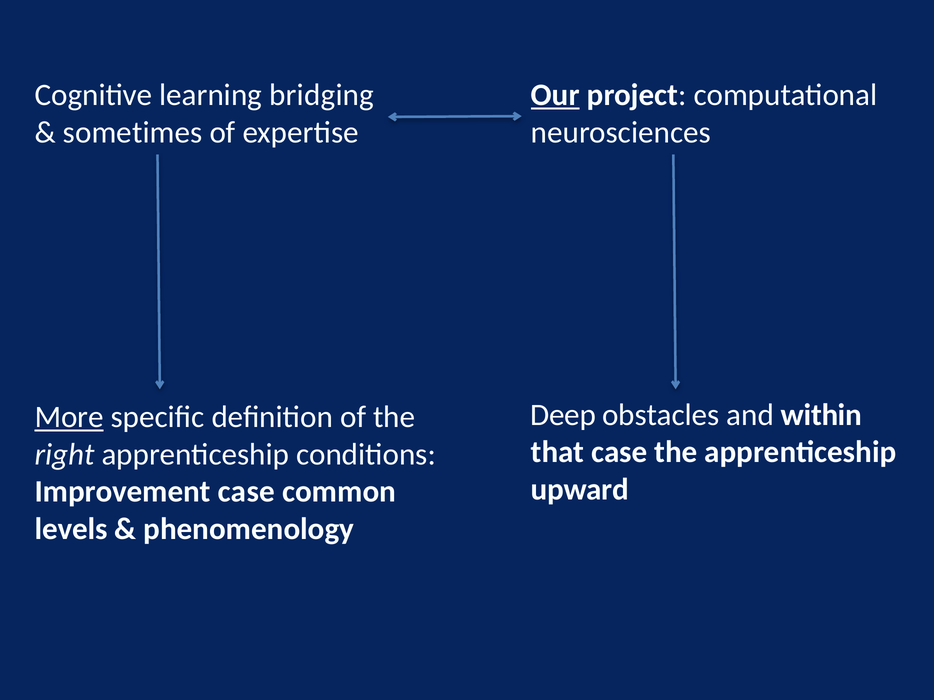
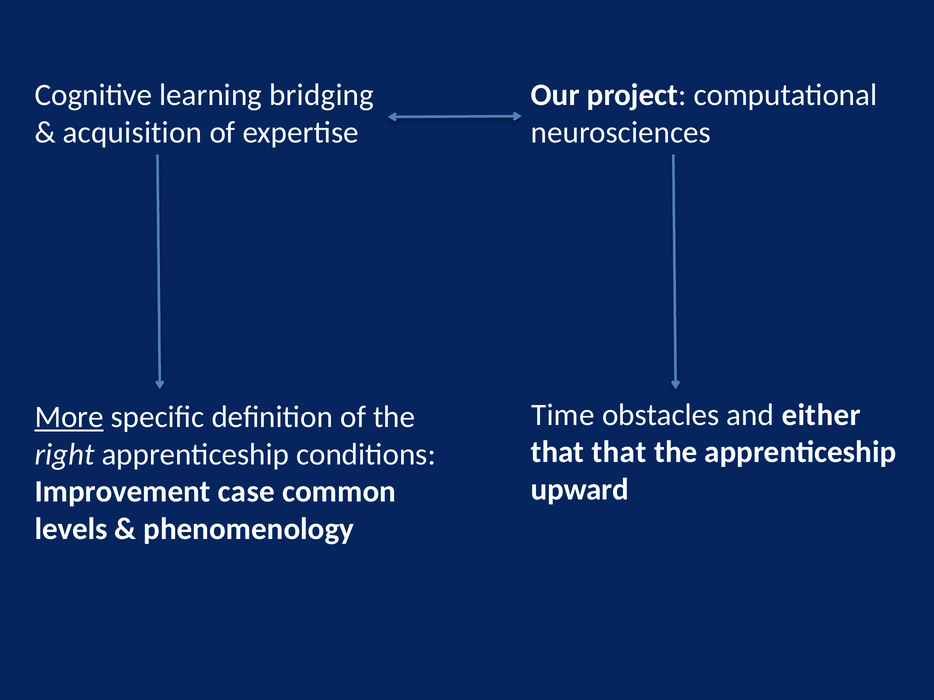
Our underline: present -> none
sometimes: sometimes -> acquisition
Deep: Deep -> Time
within: within -> either
that case: case -> that
